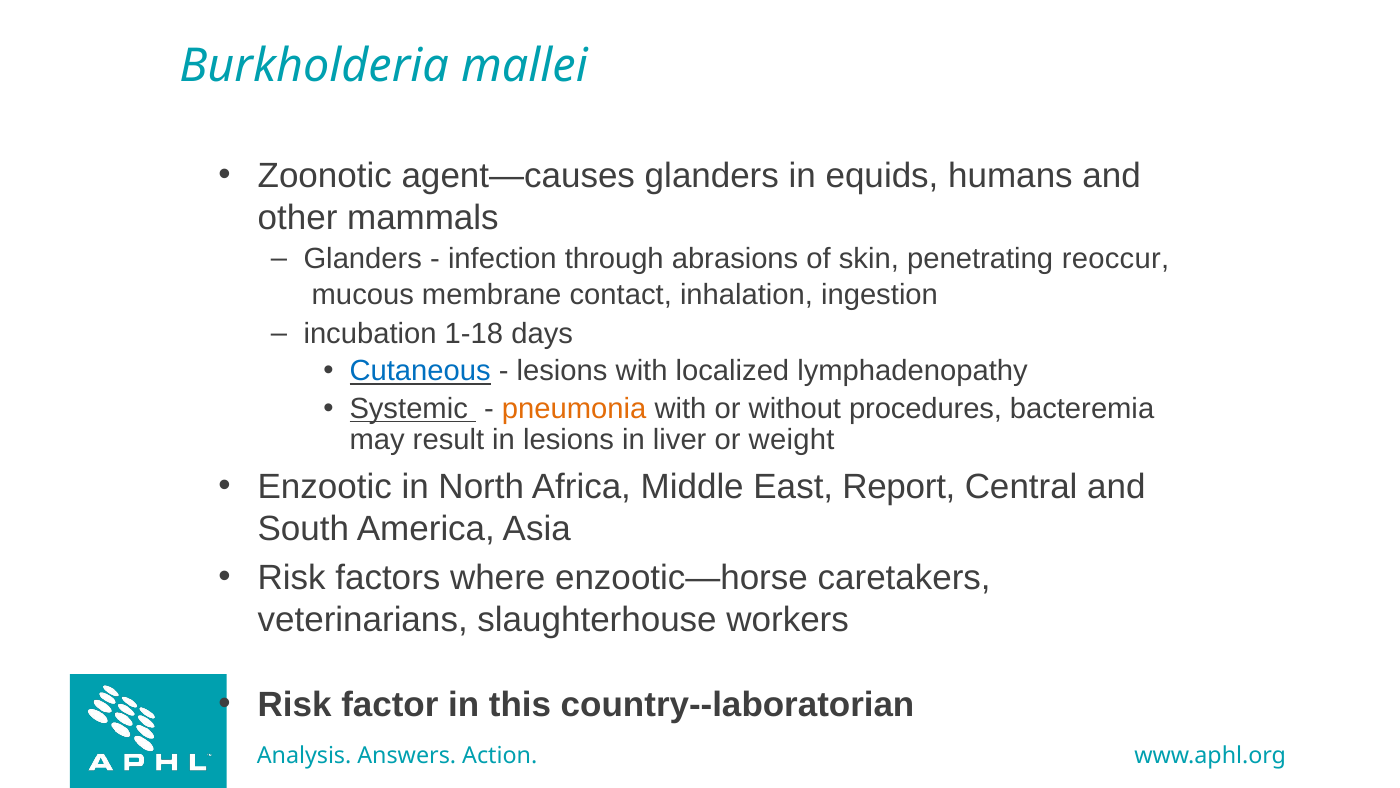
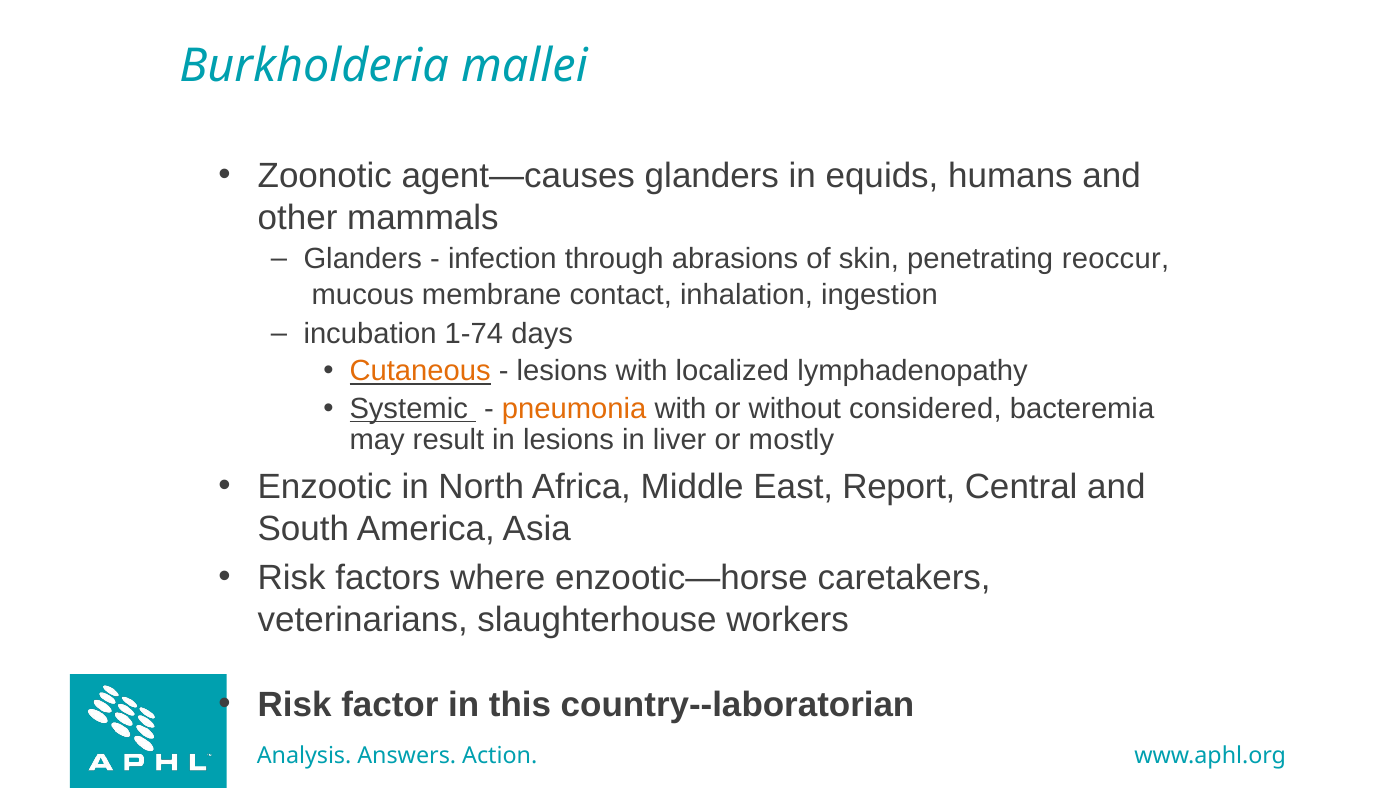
1-18: 1-18 -> 1-74
Cutaneous colour: blue -> orange
procedures: procedures -> considered
weight: weight -> mostly
